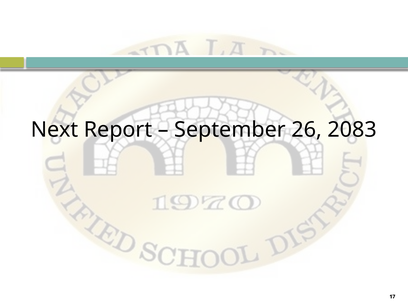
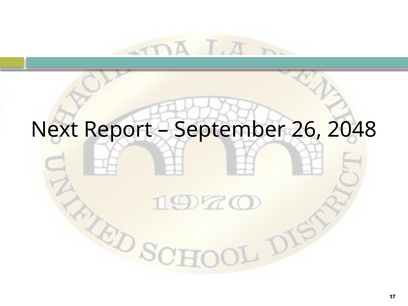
2083: 2083 -> 2048
